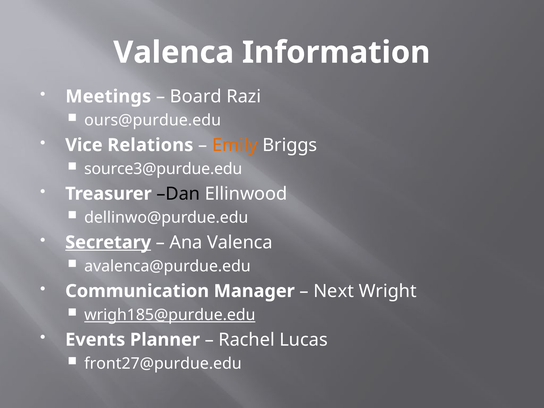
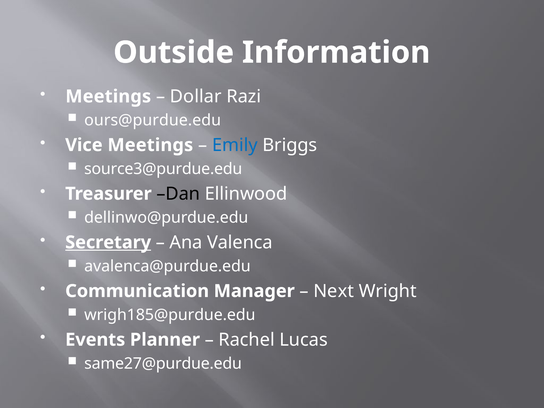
Valenca at (174, 52): Valenca -> Outside
Board: Board -> Dollar
Vice Relations: Relations -> Meetings
Emily colour: orange -> blue
wrigh185@purdue.edu underline: present -> none
front27@purdue.edu: front27@purdue.edu -> same27@purdue.edu
